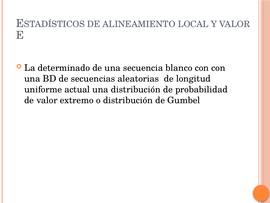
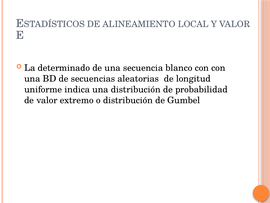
actual: actual -> indica
